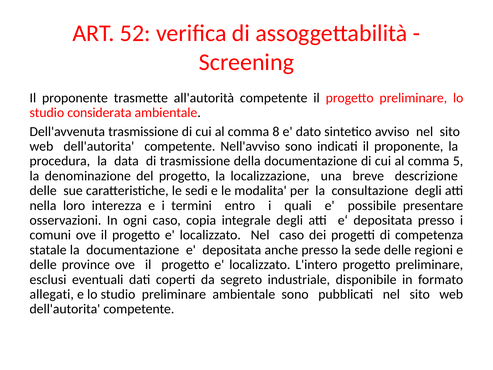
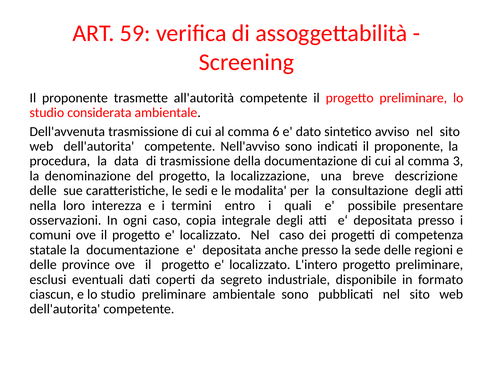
52: 52 -> 59
8: 8 -> 6
5: 5 -> 3
allegati: allegati -> ciascun
